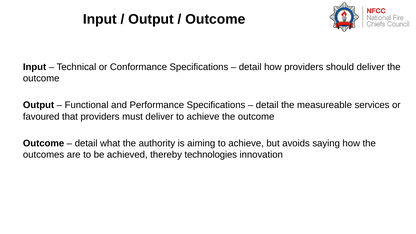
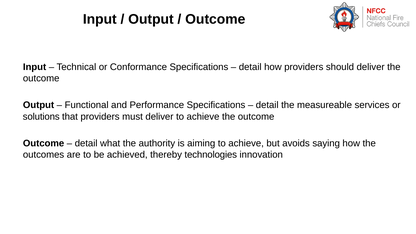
favoured: favoured -> solutions
